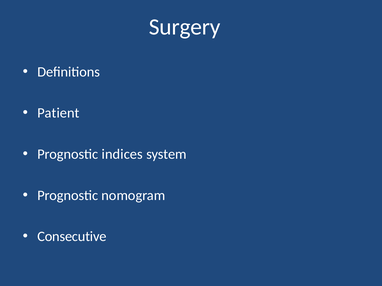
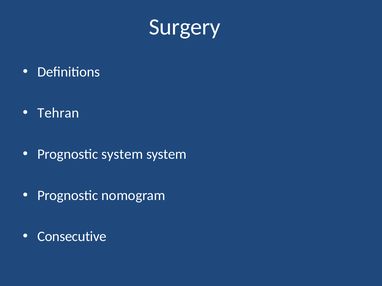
Patient: Patient -> Tehran
Prognostic indices: indices -> system
